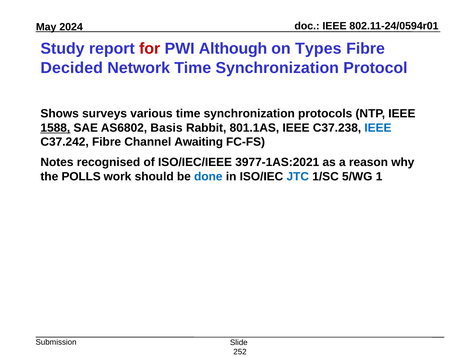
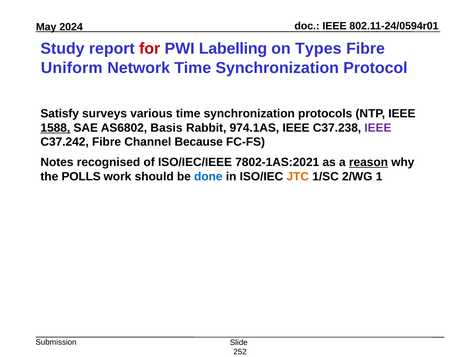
Although: Although -> Labelling
Decided: Decided -> Uniform
Shows: Shows -> Satisfy
801.1AS: 801.1AS -> 974.1AS
IEEE at (378, 128) colour: blue -> purple
Awaiting: Awaiting -> Because
3977-1AS:2021: 3977-1AS:2021 -> 7802-1AS:2021
reason underline: none -> present
JTC colour: blue -> orange
5/WG: 5/WG -> 2/WG
